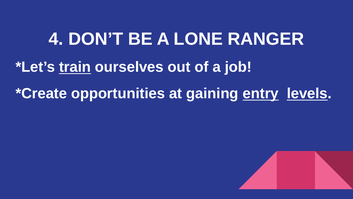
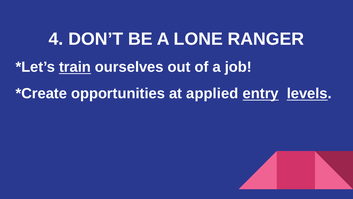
gaining: gaining -> applied
